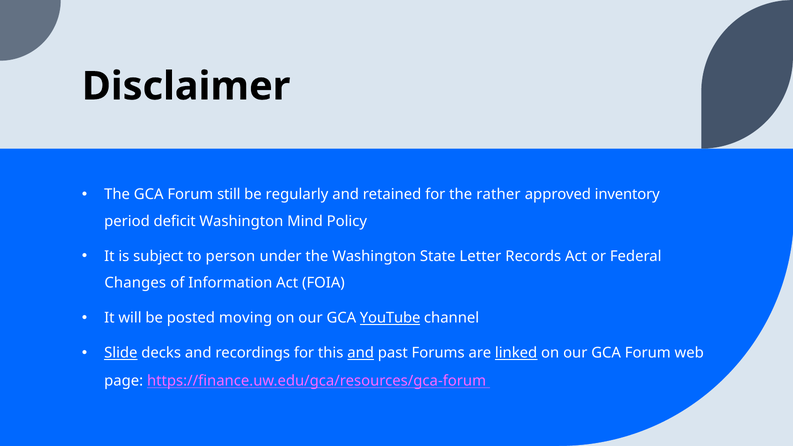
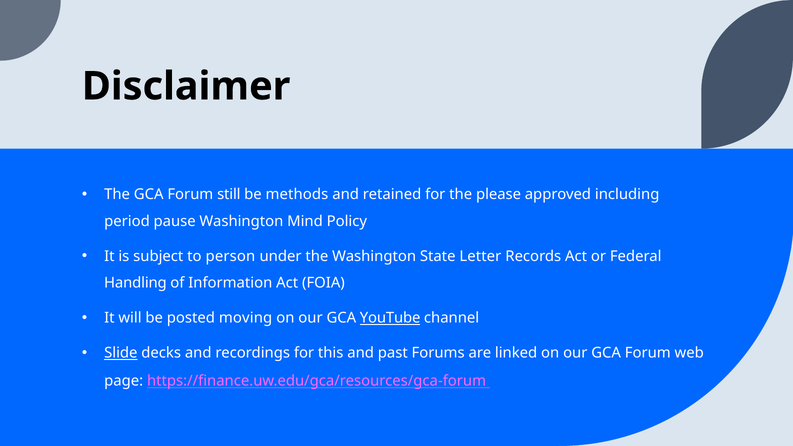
regularly: regularly -> methods
rather: rather -> please
inventory: inventory -> including
deficit: deficit -> pause
Changes: Changes -> Handling
and at (361, 353) underline: present -> none
linked underline: present -> none
